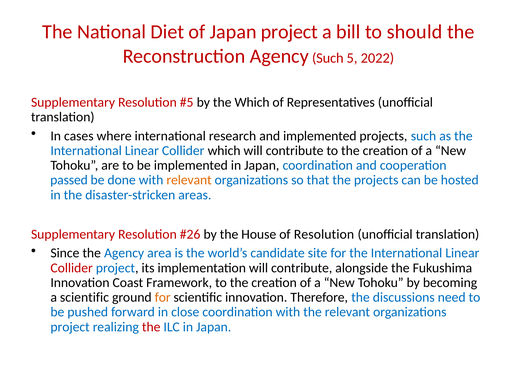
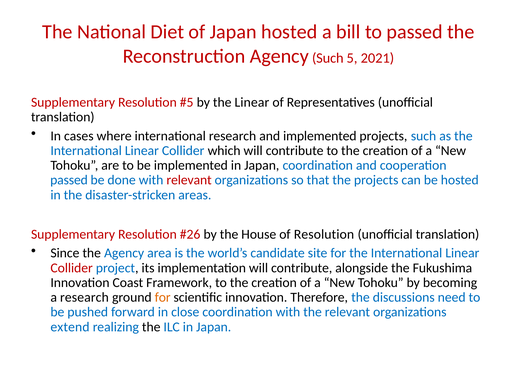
Japan project: project -> hosted
to should: should -> passed
2022: 2022 -> 2021
the Which: Which -> Linear
relevant at (189, 180) colour: orange -> red
a scientific: scientific -> research
project at (70, 327): project -> extend
the at (151, 327) colour: red -> black
